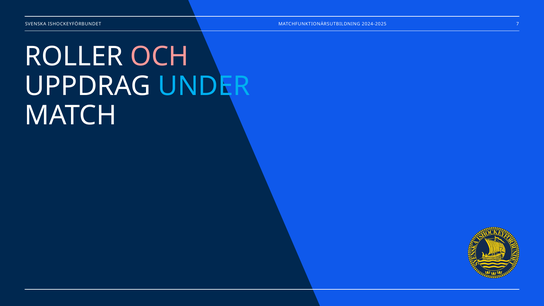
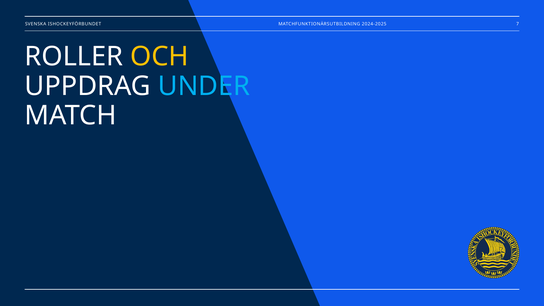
OCH colour: pink -> yellow
